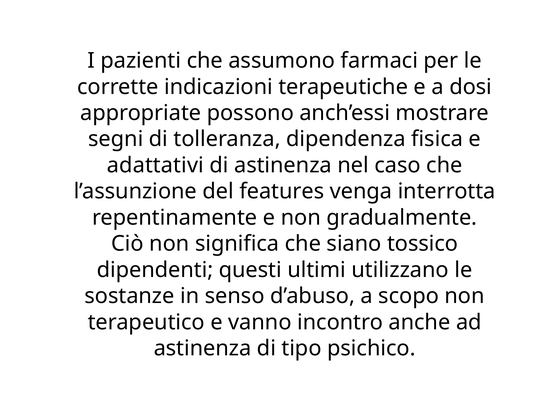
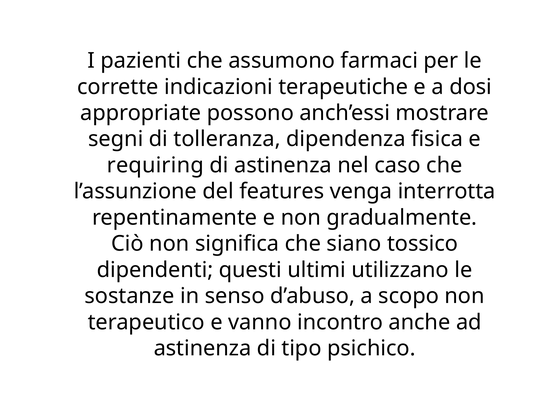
adattativi: adattativi -> requiring
